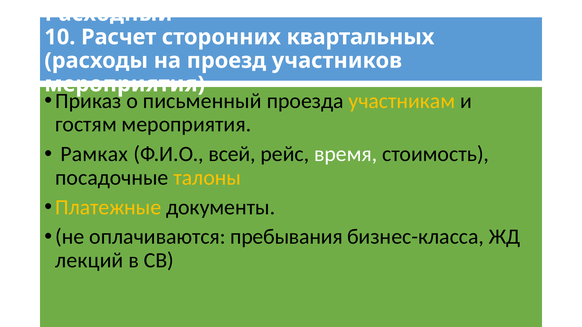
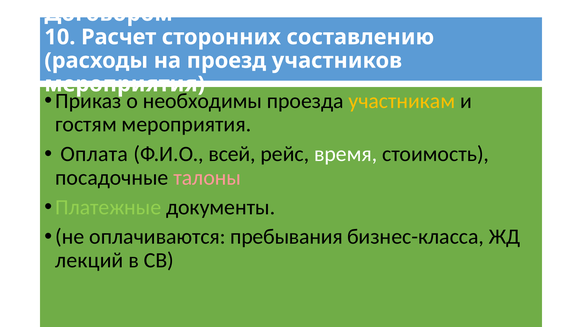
Расходный: Расходный -> Договором
квартальных: квартальных -> составлению
письменный: письменный -> необходимы
Рамках: Рамках -> Оплата
талоны colour: yellow -> pink
Платежные colour: yellow -> light green
